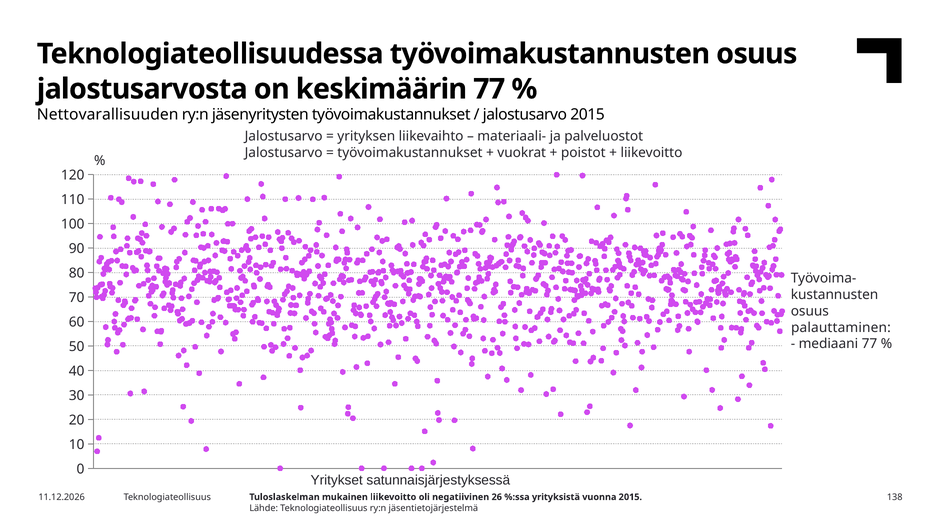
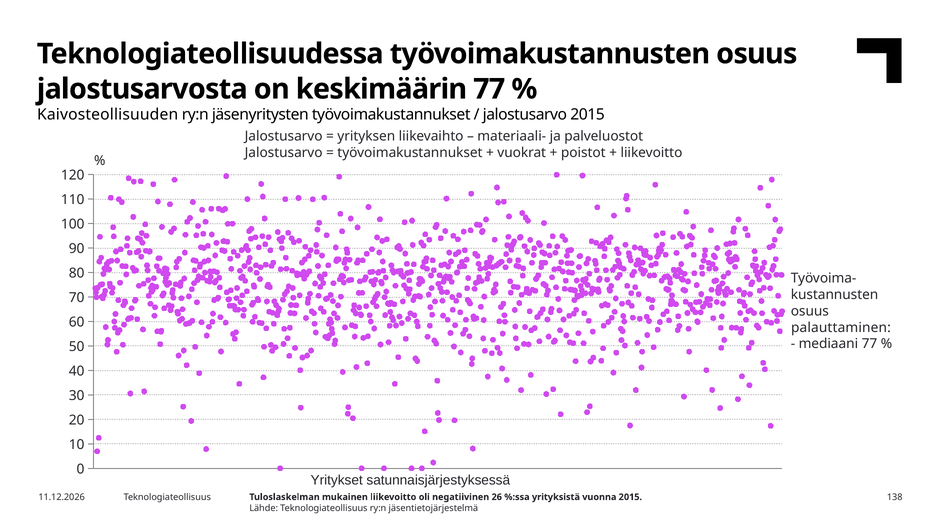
Nettovarallisuuden: Nettovarallisuuden -> Kaivosteollisuuden
